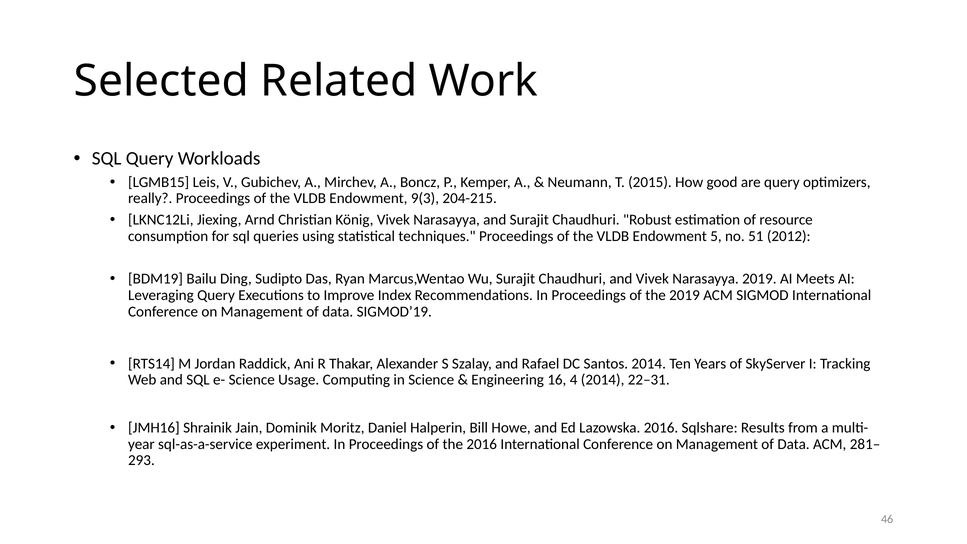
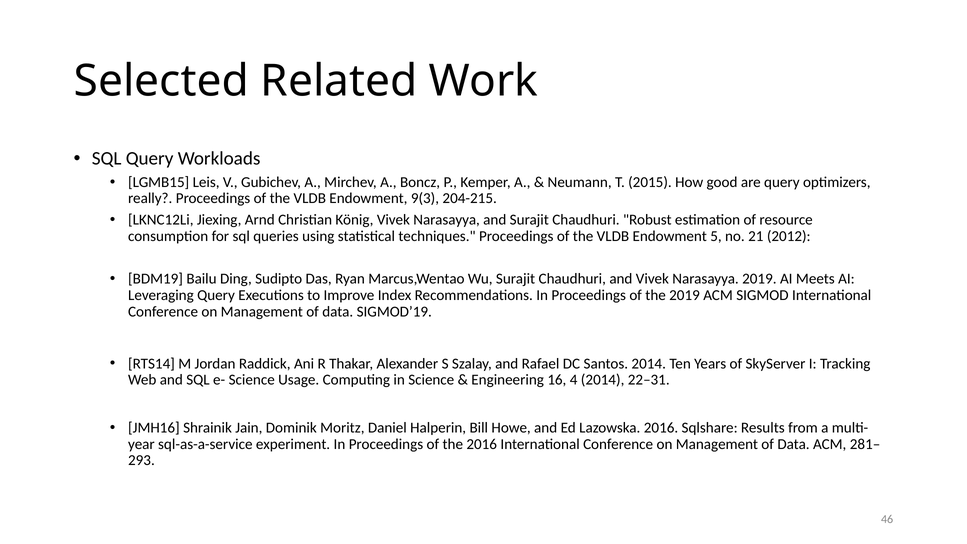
51: 51 -> 21
